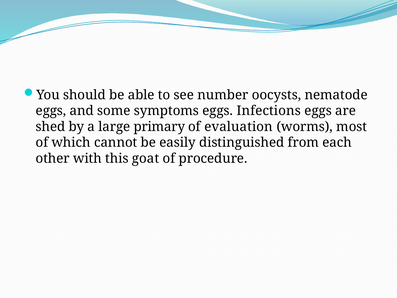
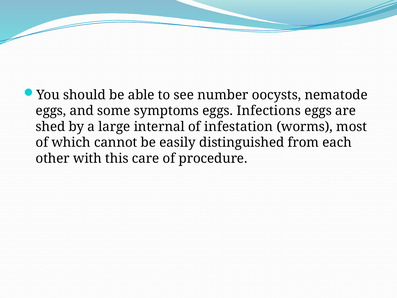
primary: primary -> internal
evaluation: evaluation -> infestation
goat: goat -> care
